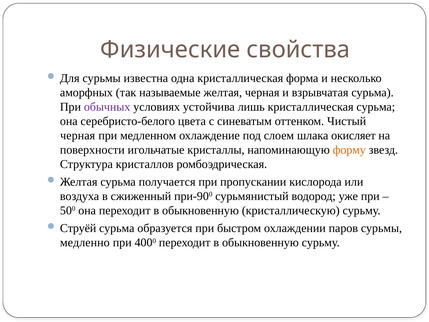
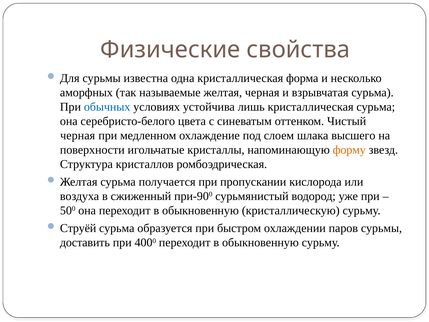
обычных colour: purple -> blue
окисляет: окисляет -> высшего
медленно: медленно -> доставить
